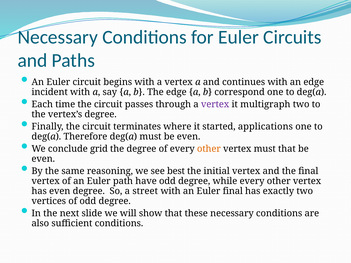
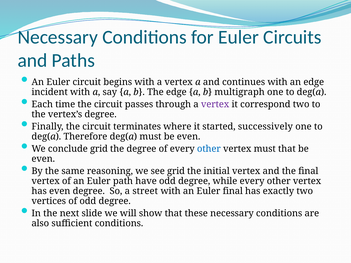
correspond: correspond -> multigraph
multigraph: multigraph -> correspond
applications: applications -> successively
other at (209, 149) colour: orange -> blue
see best: best -> grid
